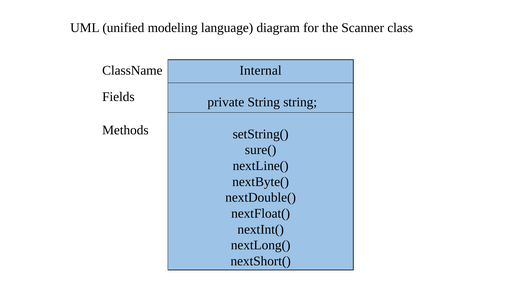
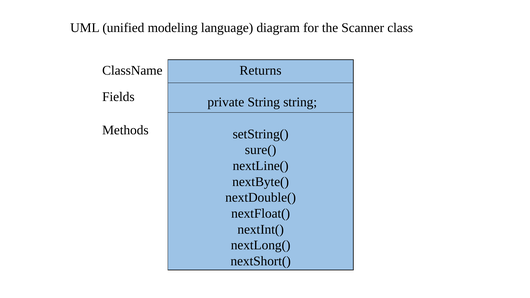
Internal: Internal -> Returns
